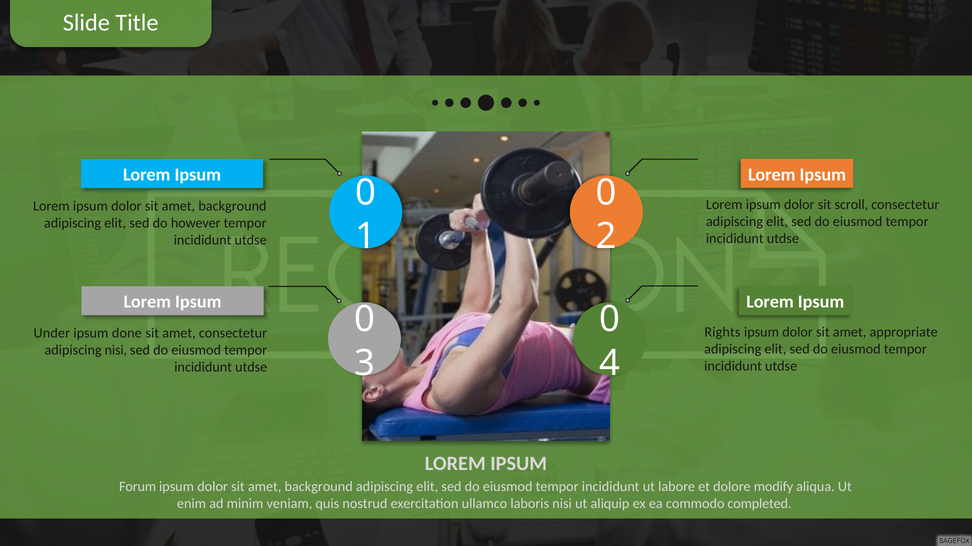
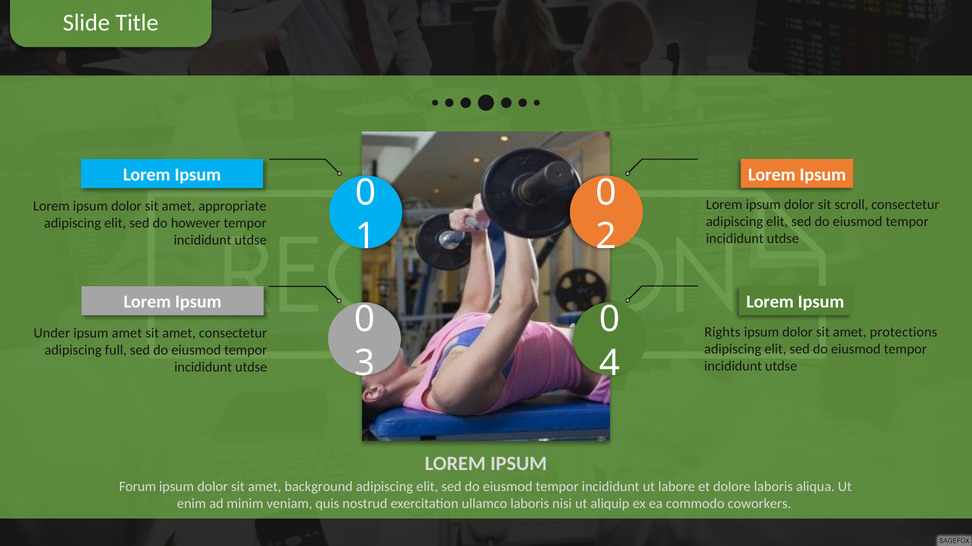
background at (232, 206): background -> appropriate
appropriate: appropriate -> protections
ipsum done: done -> amet
adipiscing nisi: nisi -> full
dolore modify: modify -> laboris
completed: completed -> coworkers
